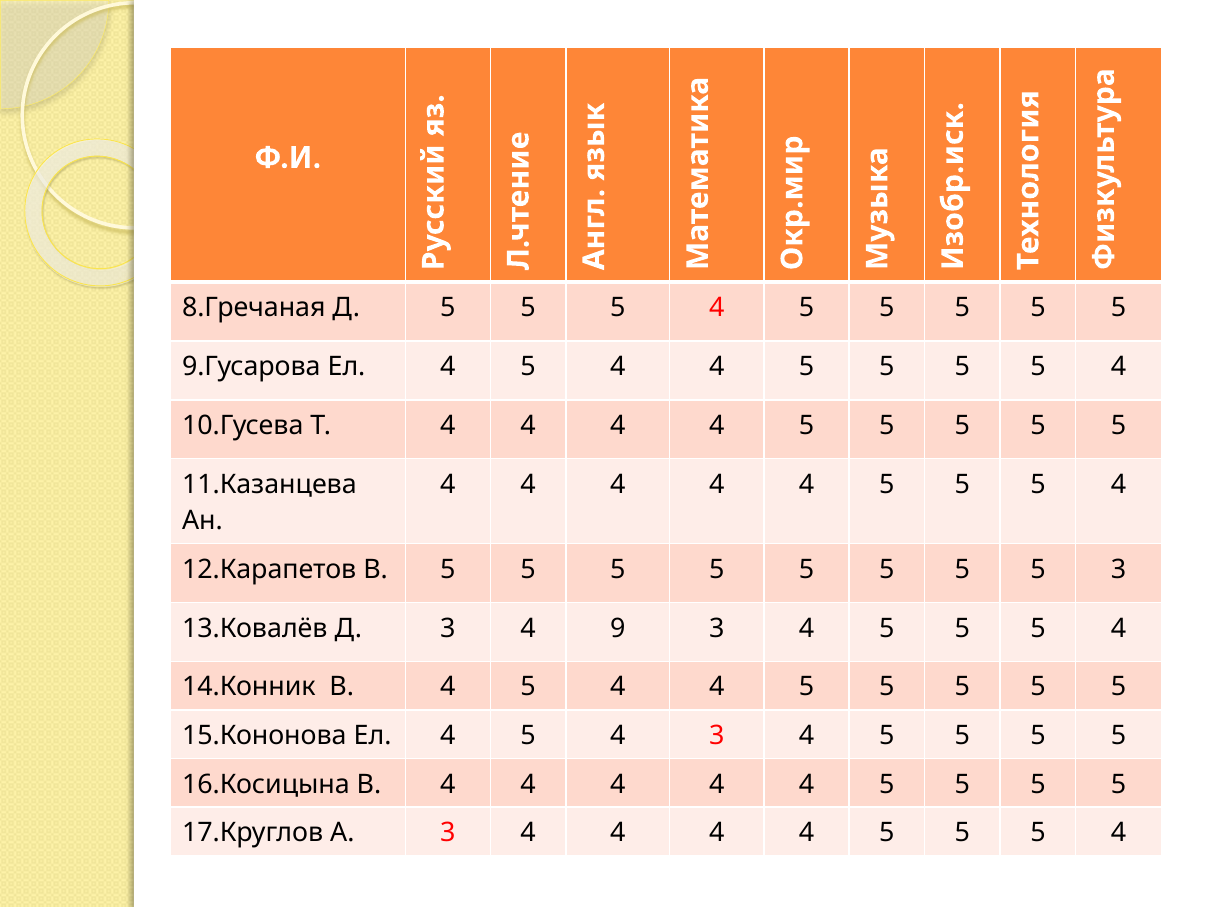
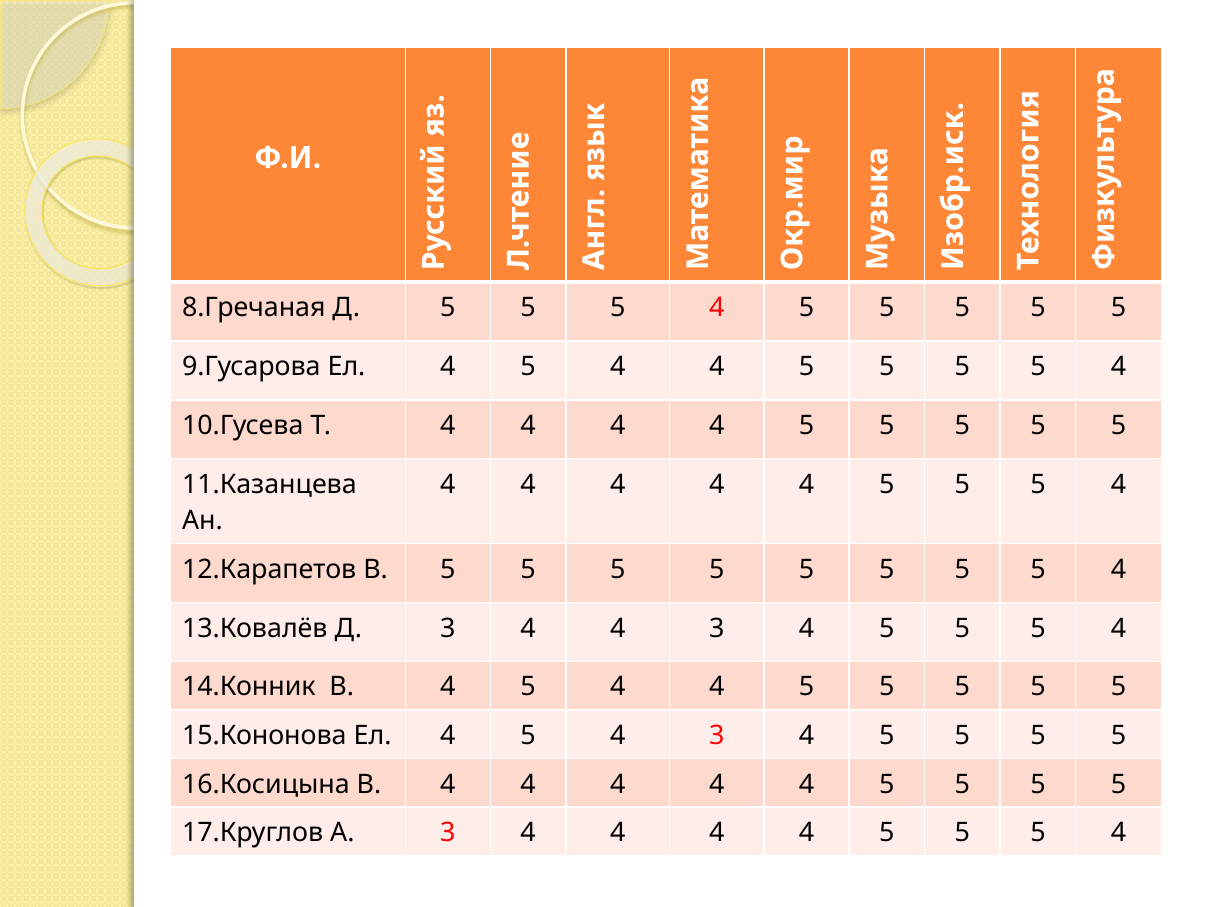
3 at (1119, 569): 3 -> 4
Д 3 4 9: 9 -> 4
